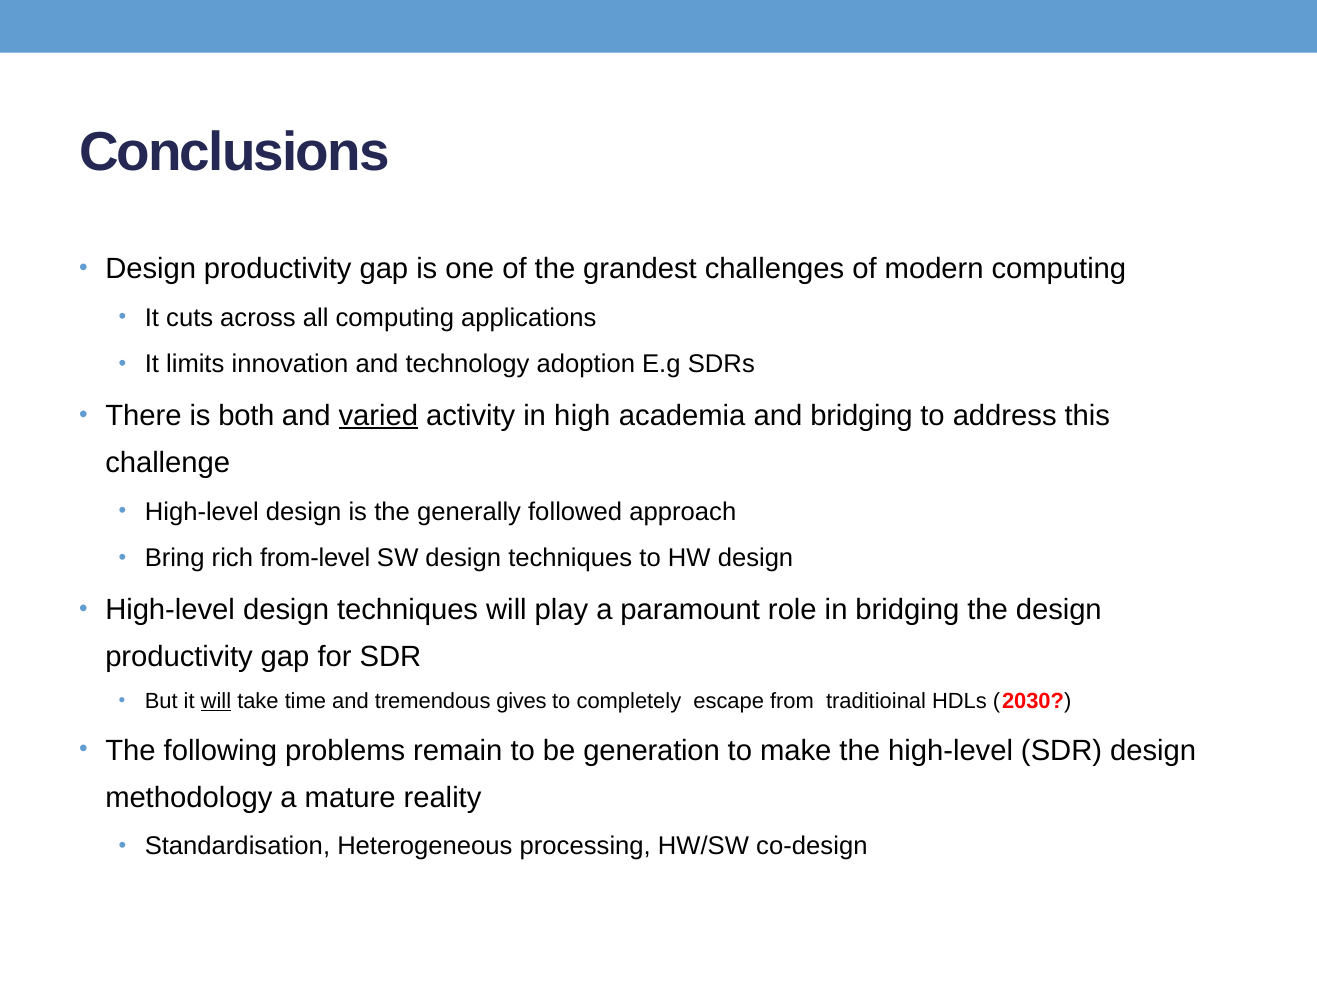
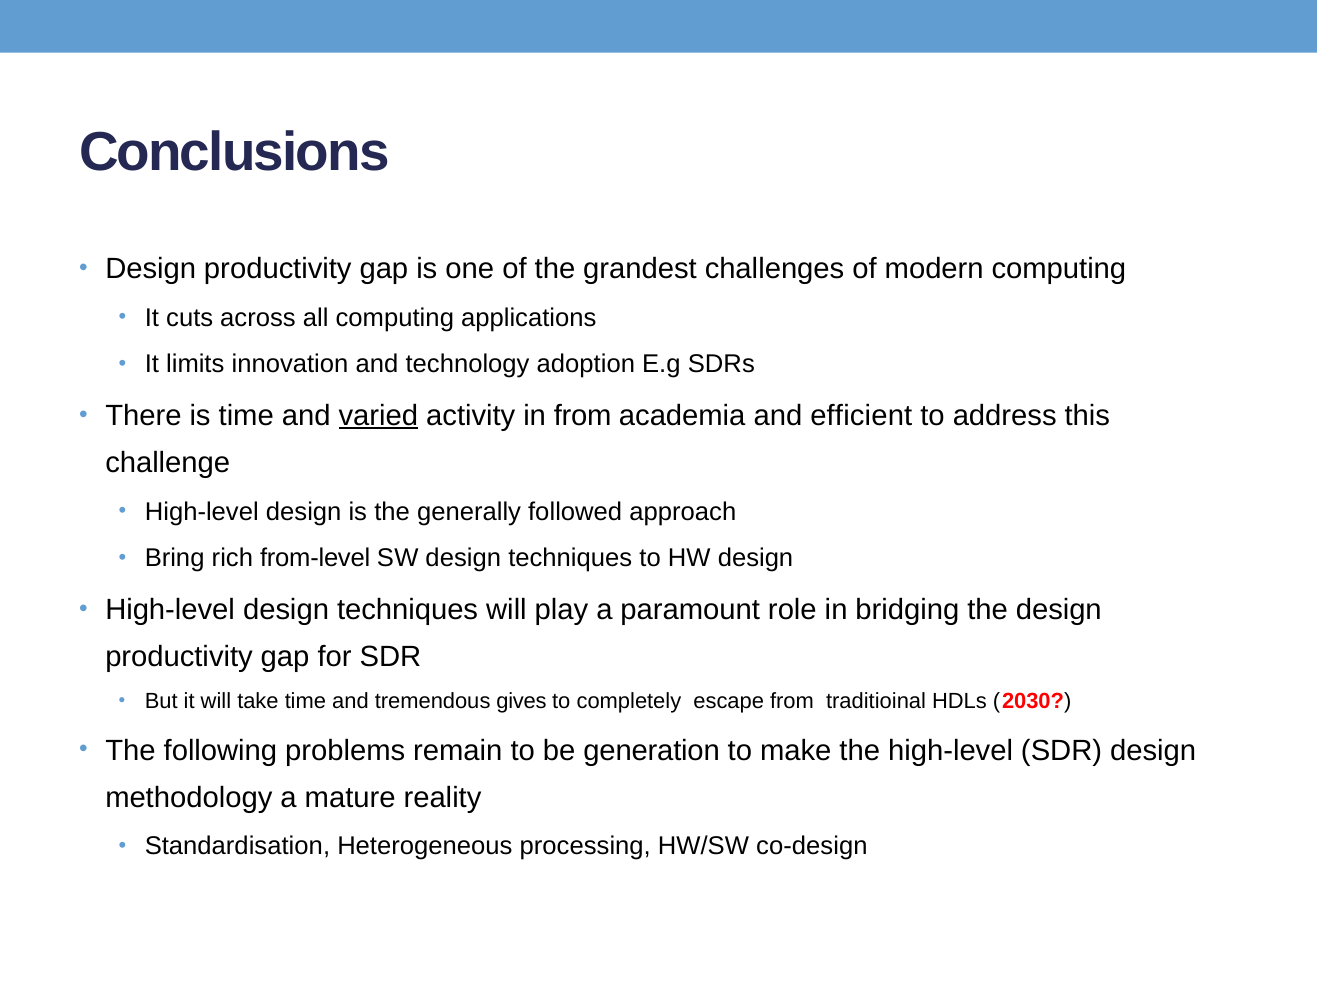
is both: both -> time
in high: high -> from
and bridging: bridging -> efficient
will at (216, 701) underline: present -> none
